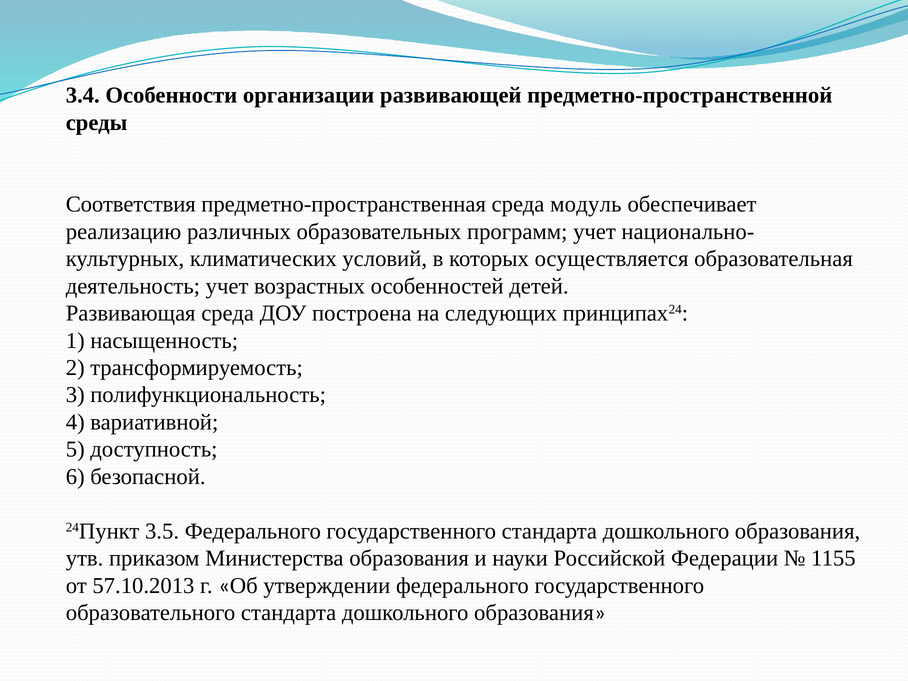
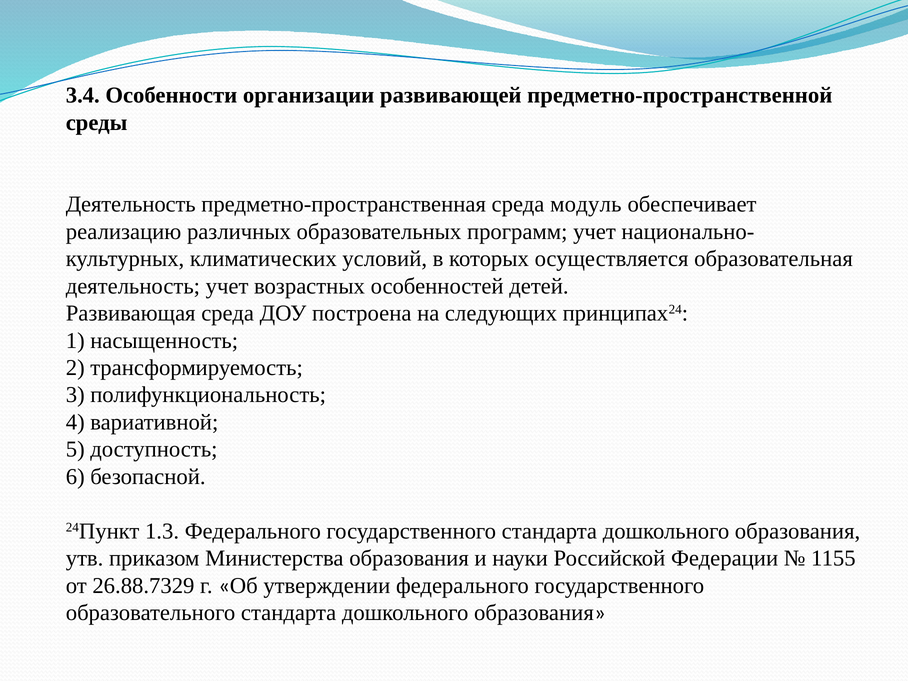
Соответствия at (131, 204): Соответствия -> Деятельность
3.5: 3.5 -> 1.3
57.10.2013: 57.10.2013 -> 26.88.7329
